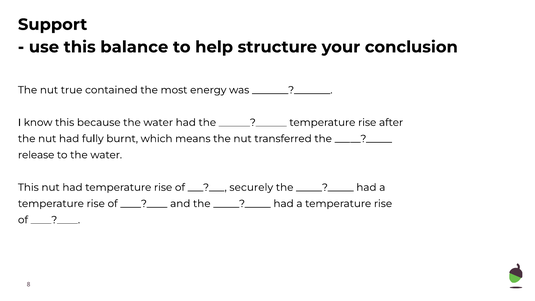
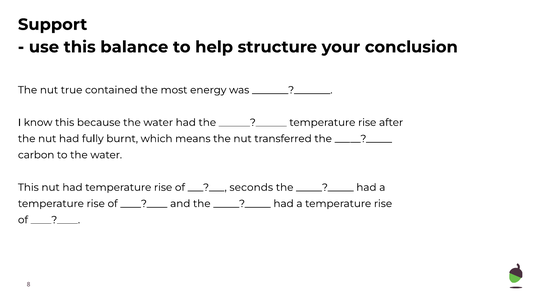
release: release -> carbon
securely: securely -> seconds
